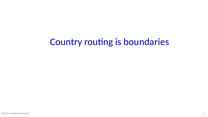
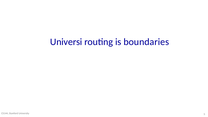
Country: Country -> Universi
